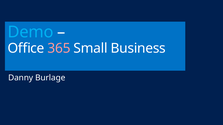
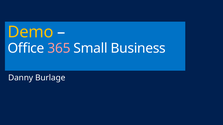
Demo colour: light blue -> yellow
